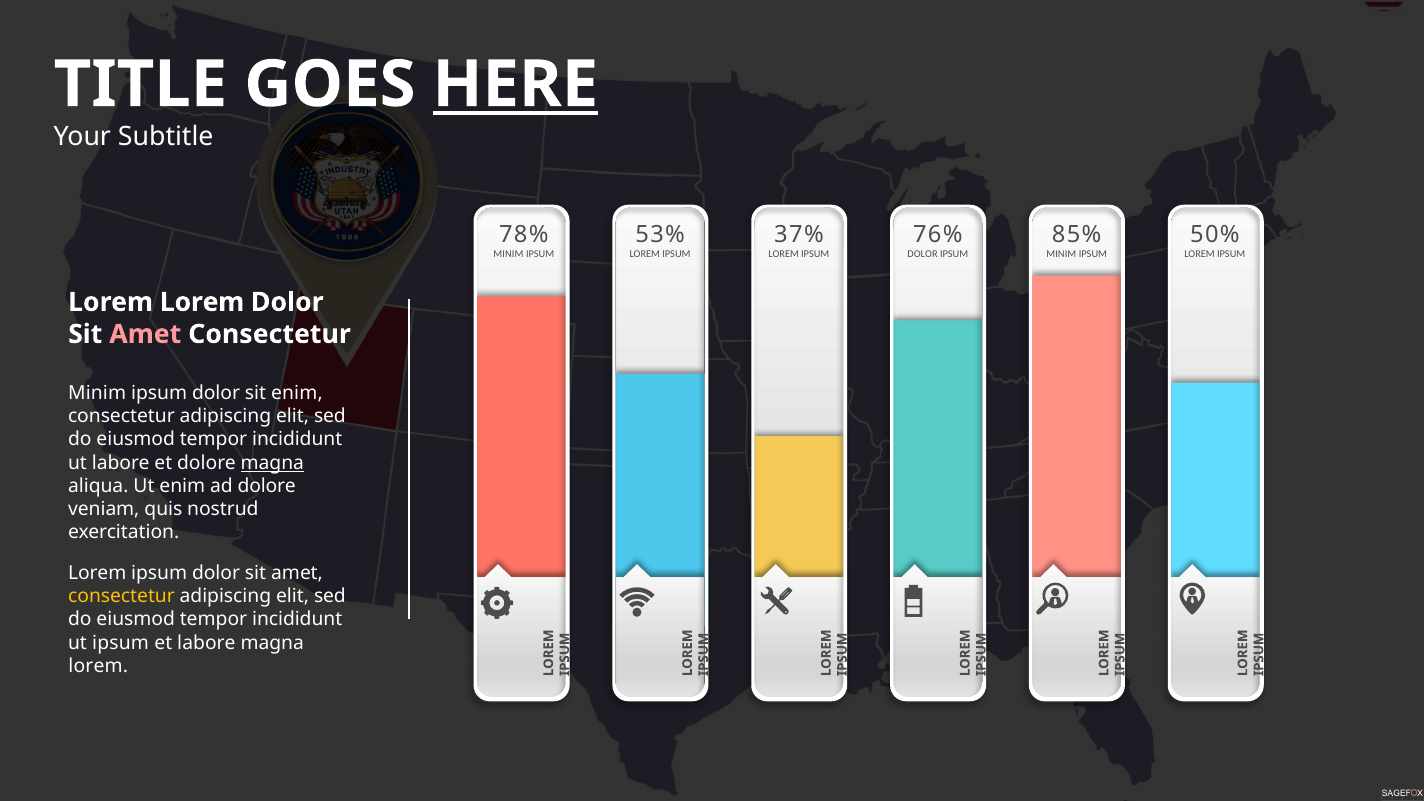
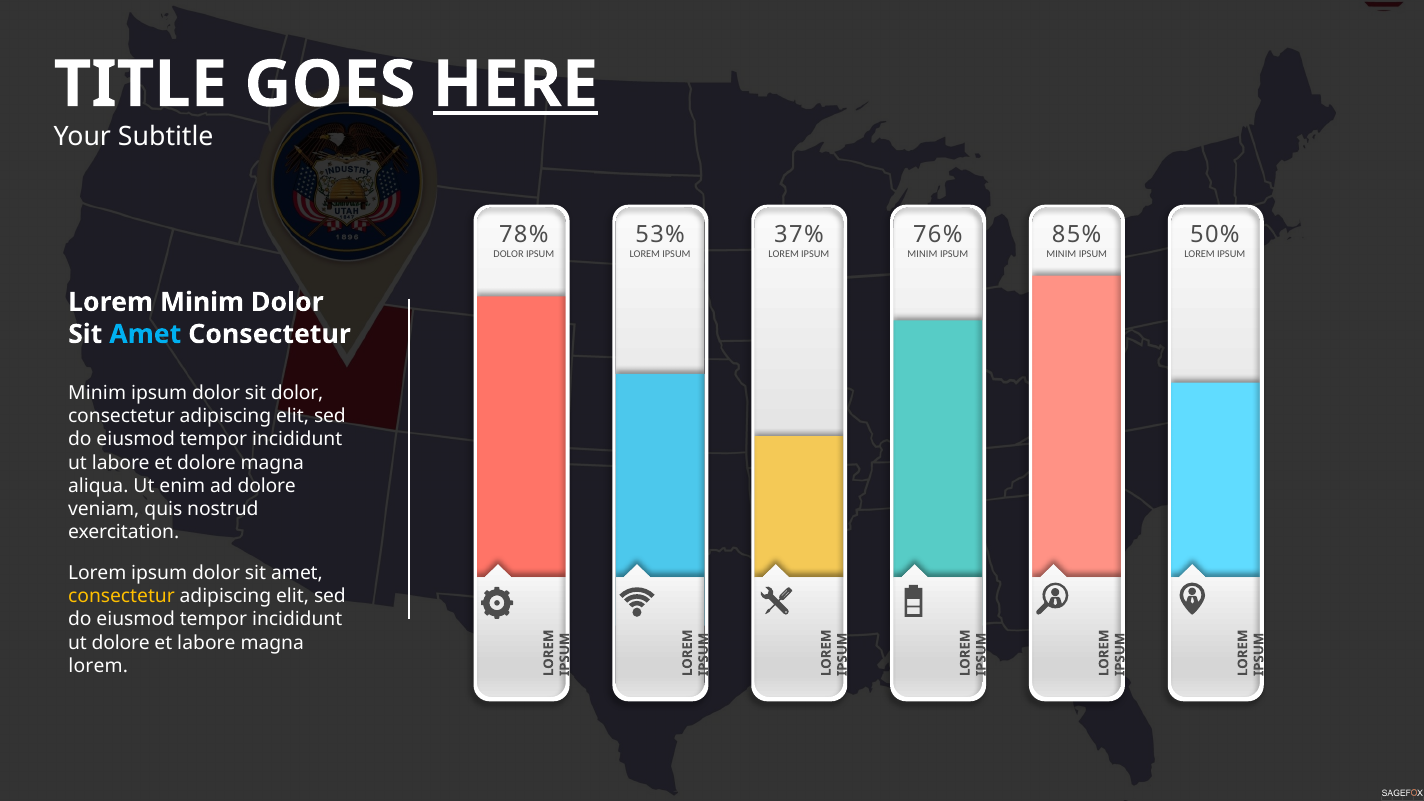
MINIM at (508, 254): MINIM -> DOLOR
DOLOR at (923, 254): DOLOR -> MINIM
Lorem Lorem: Lorem -> Minim
Amet at (145, 334) colour: pink -> light blue
sit enim: enim -> dolor
magna at (272, 463) underline: present -> none
ut ipsum: ipsum -> dolore
